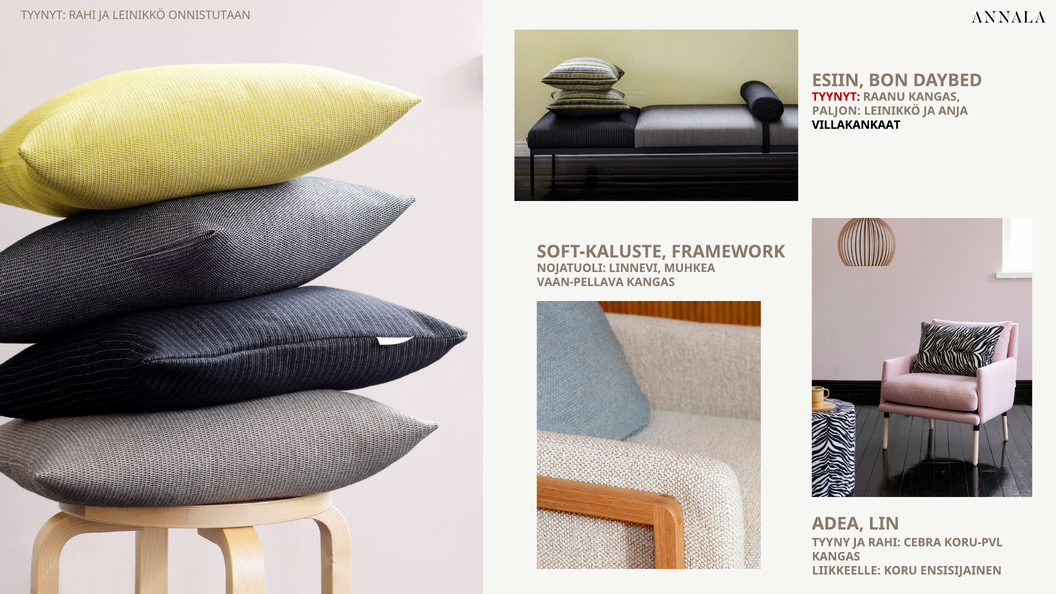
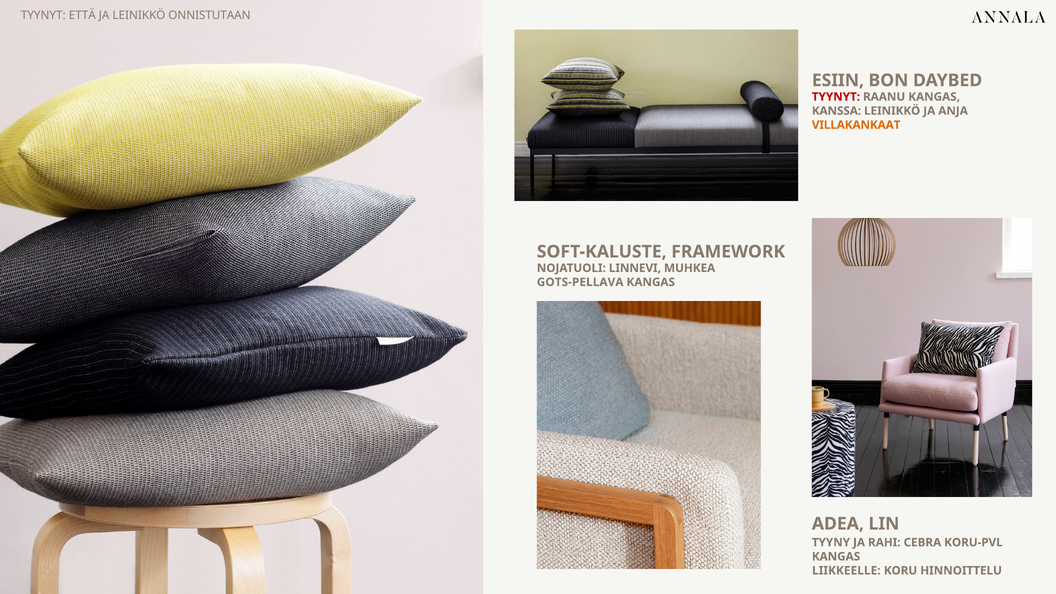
TYYNYT RAHI: RAHI -> ETTÄ
PALJON: PALJON -> KANSSA
VILLAKANKAAT colour: black -> orange
VAAN-PELLAVA: VAAN-PELLAVA -> GOTS-PELLAVA
ENSISIJAINEN: ENSISIJAINEN -> HINNOITTELU
